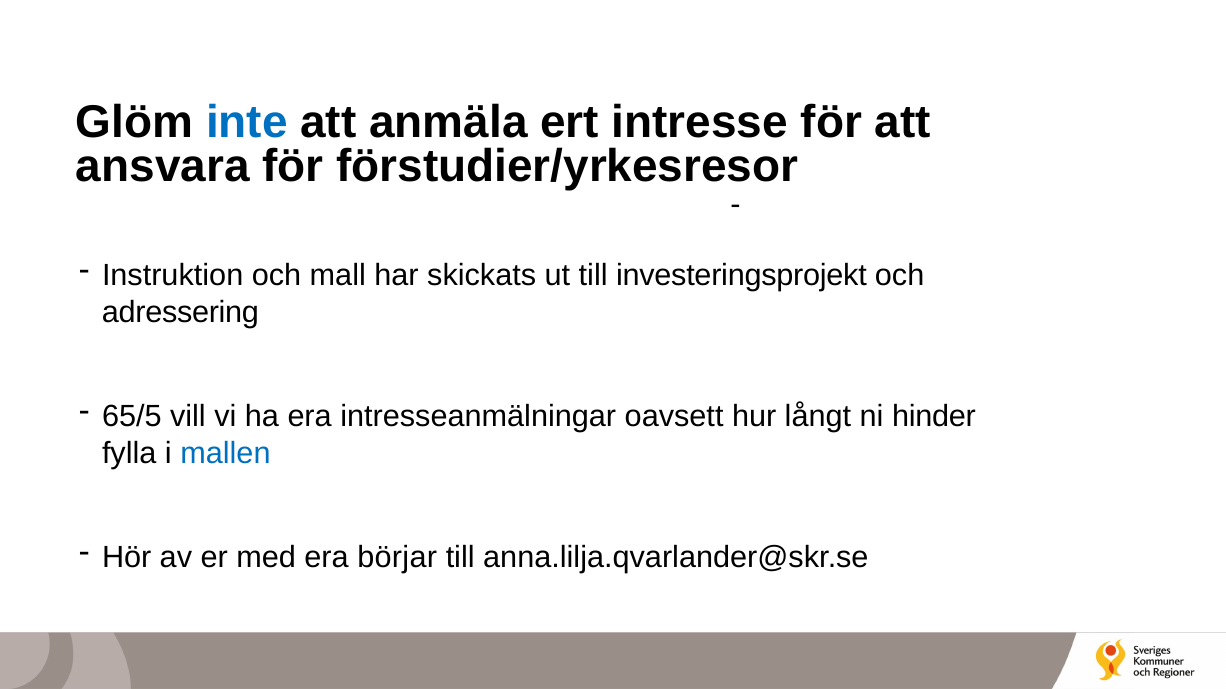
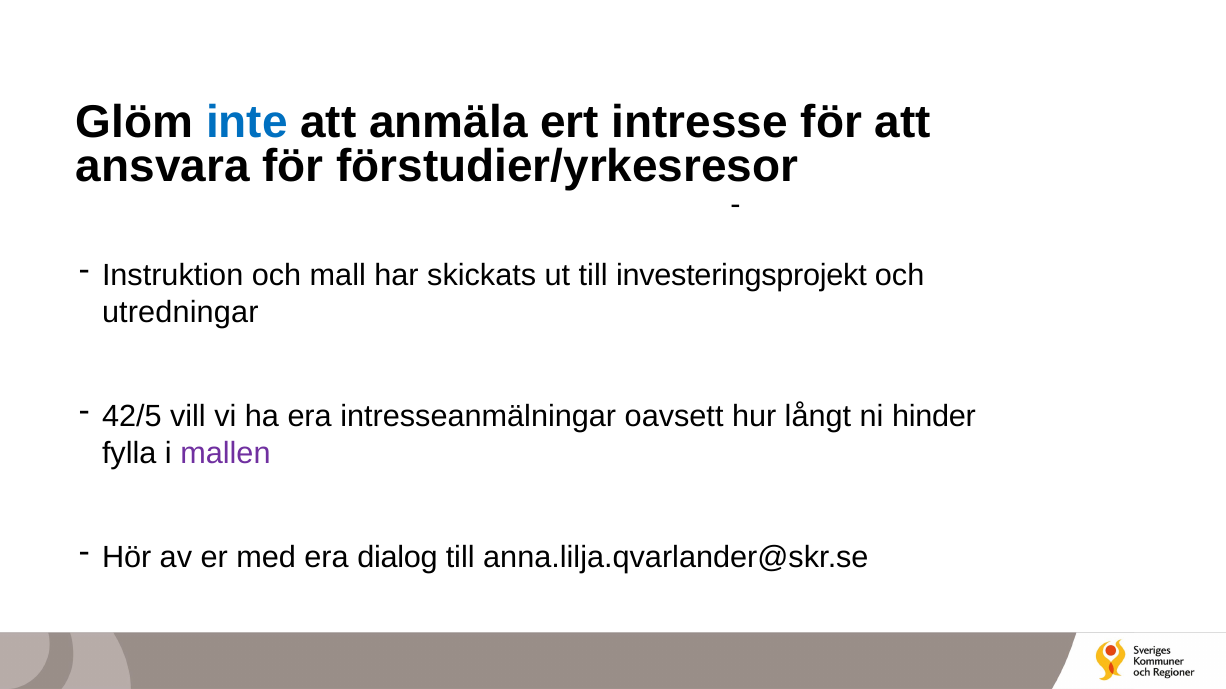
adressering: adressering -> utredningar
65/5: 65/5 -> 42/5
mallen colour: blue -> purple
börjar: börjar -> dialog
